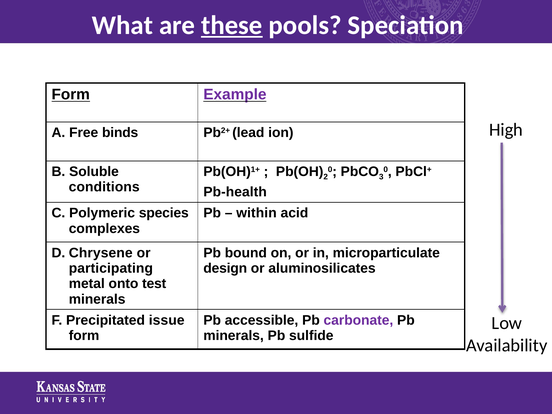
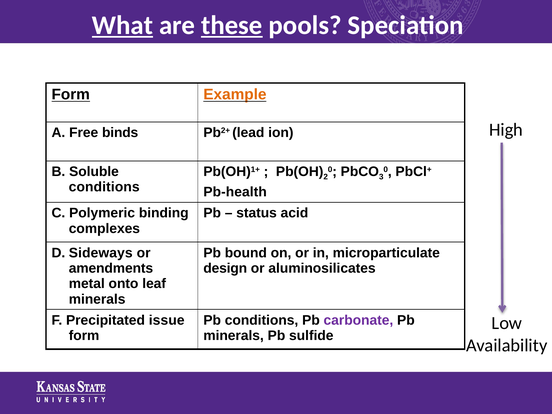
What underline: none -> present
Example colour: purple -> orange
species: species -> binding
within: within -> status
Chrysene: Chrysene -> Sideways
participating: participating -> amendments
test: test -> leaf
Pb accessible: accessible -> conditions
